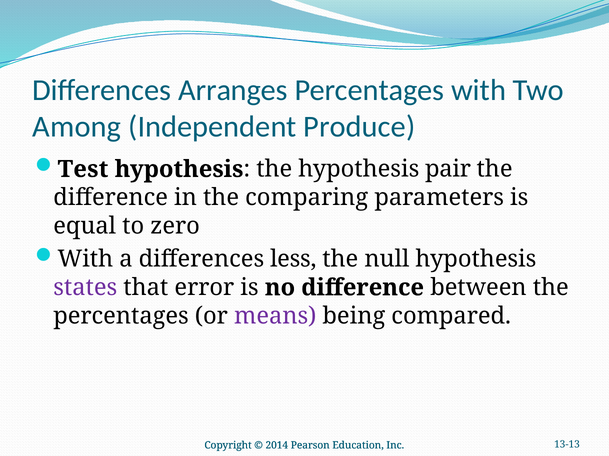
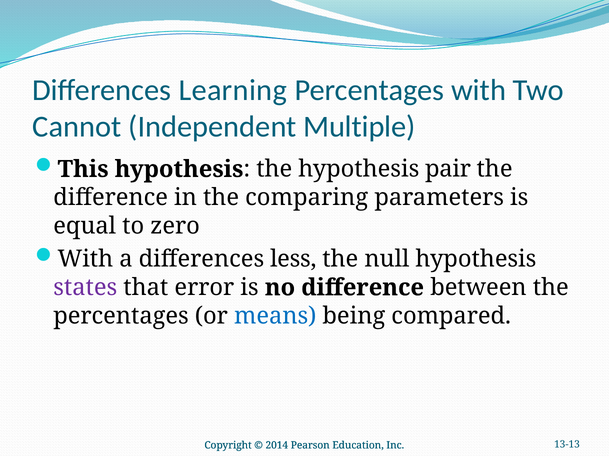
Arranges: Arranges -> Learning
Among: Among -> Cannot
Produce: Produce -> Multiple
Test: Test -> This
means colour: purple -> blue
